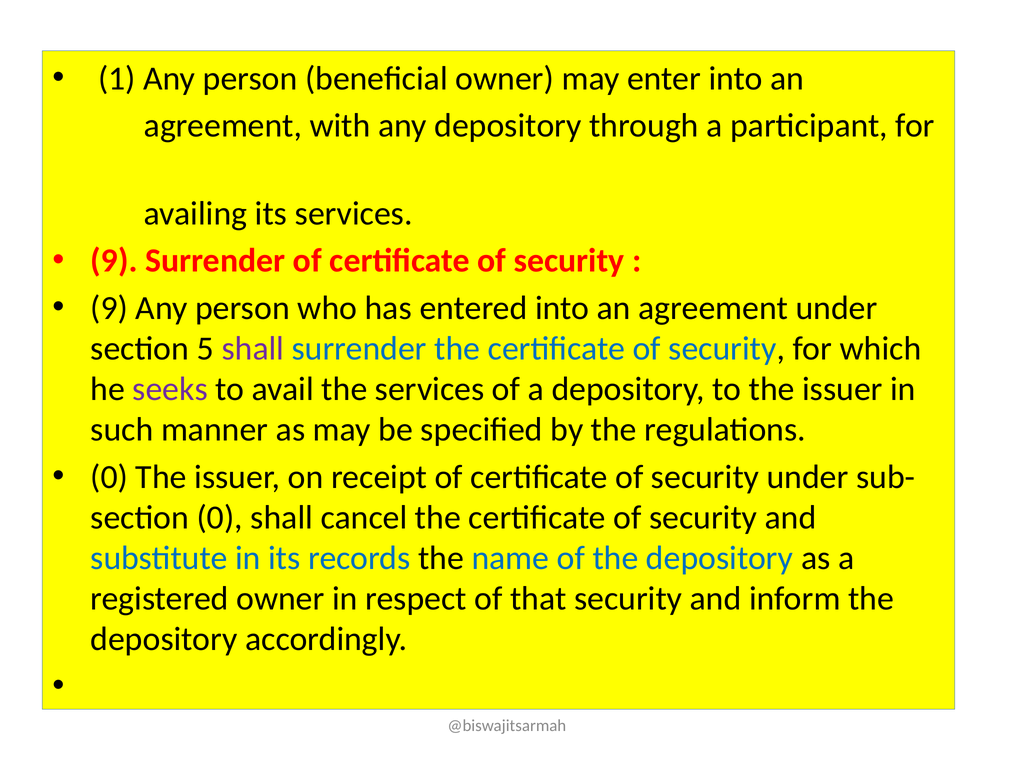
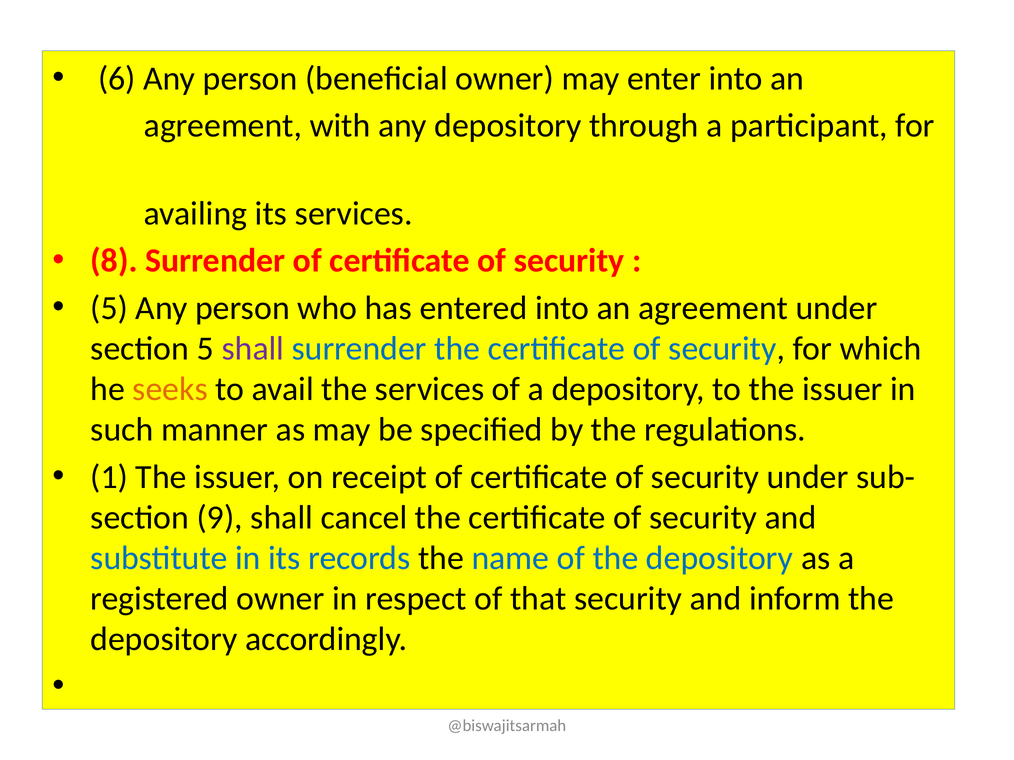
1: 1 -> 6
9 at (114, 261): 9 -> 8
9 at (109, 308): 9 -> 5
seeks colour: purple -> orange
0 at (109, 477): 0 -> 1
section 0: 0 -> 9
